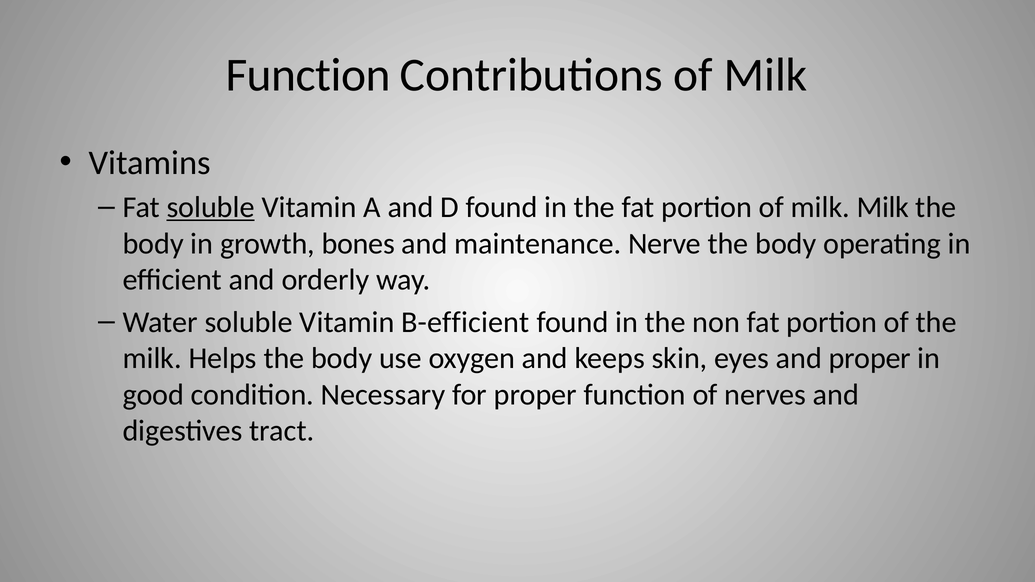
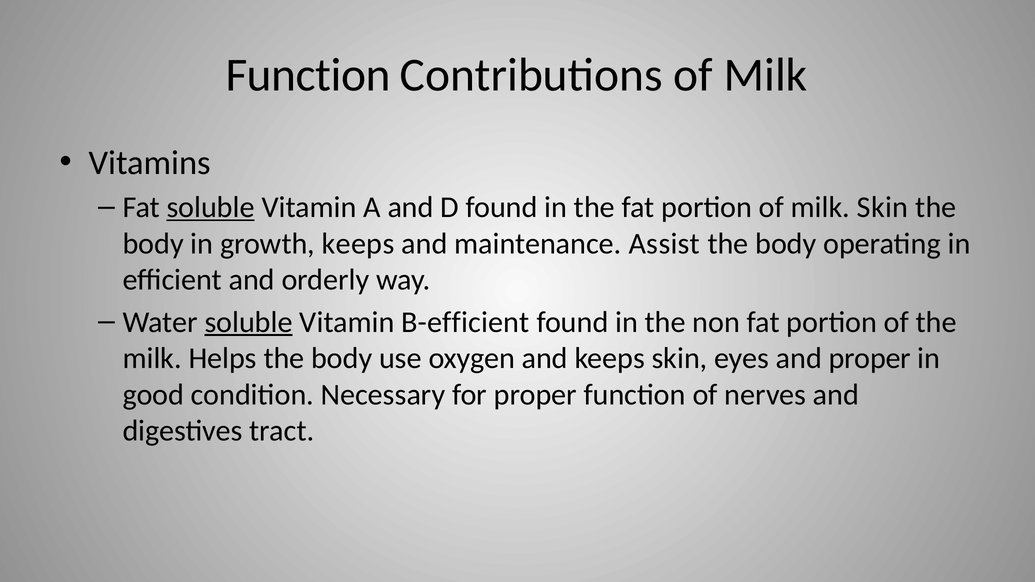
milk Milk: Milk -> Skin
growth bones: bones -> keeps
Nerve: Nerve -> Assist
soluble at (249, 322) underline: none -> present
